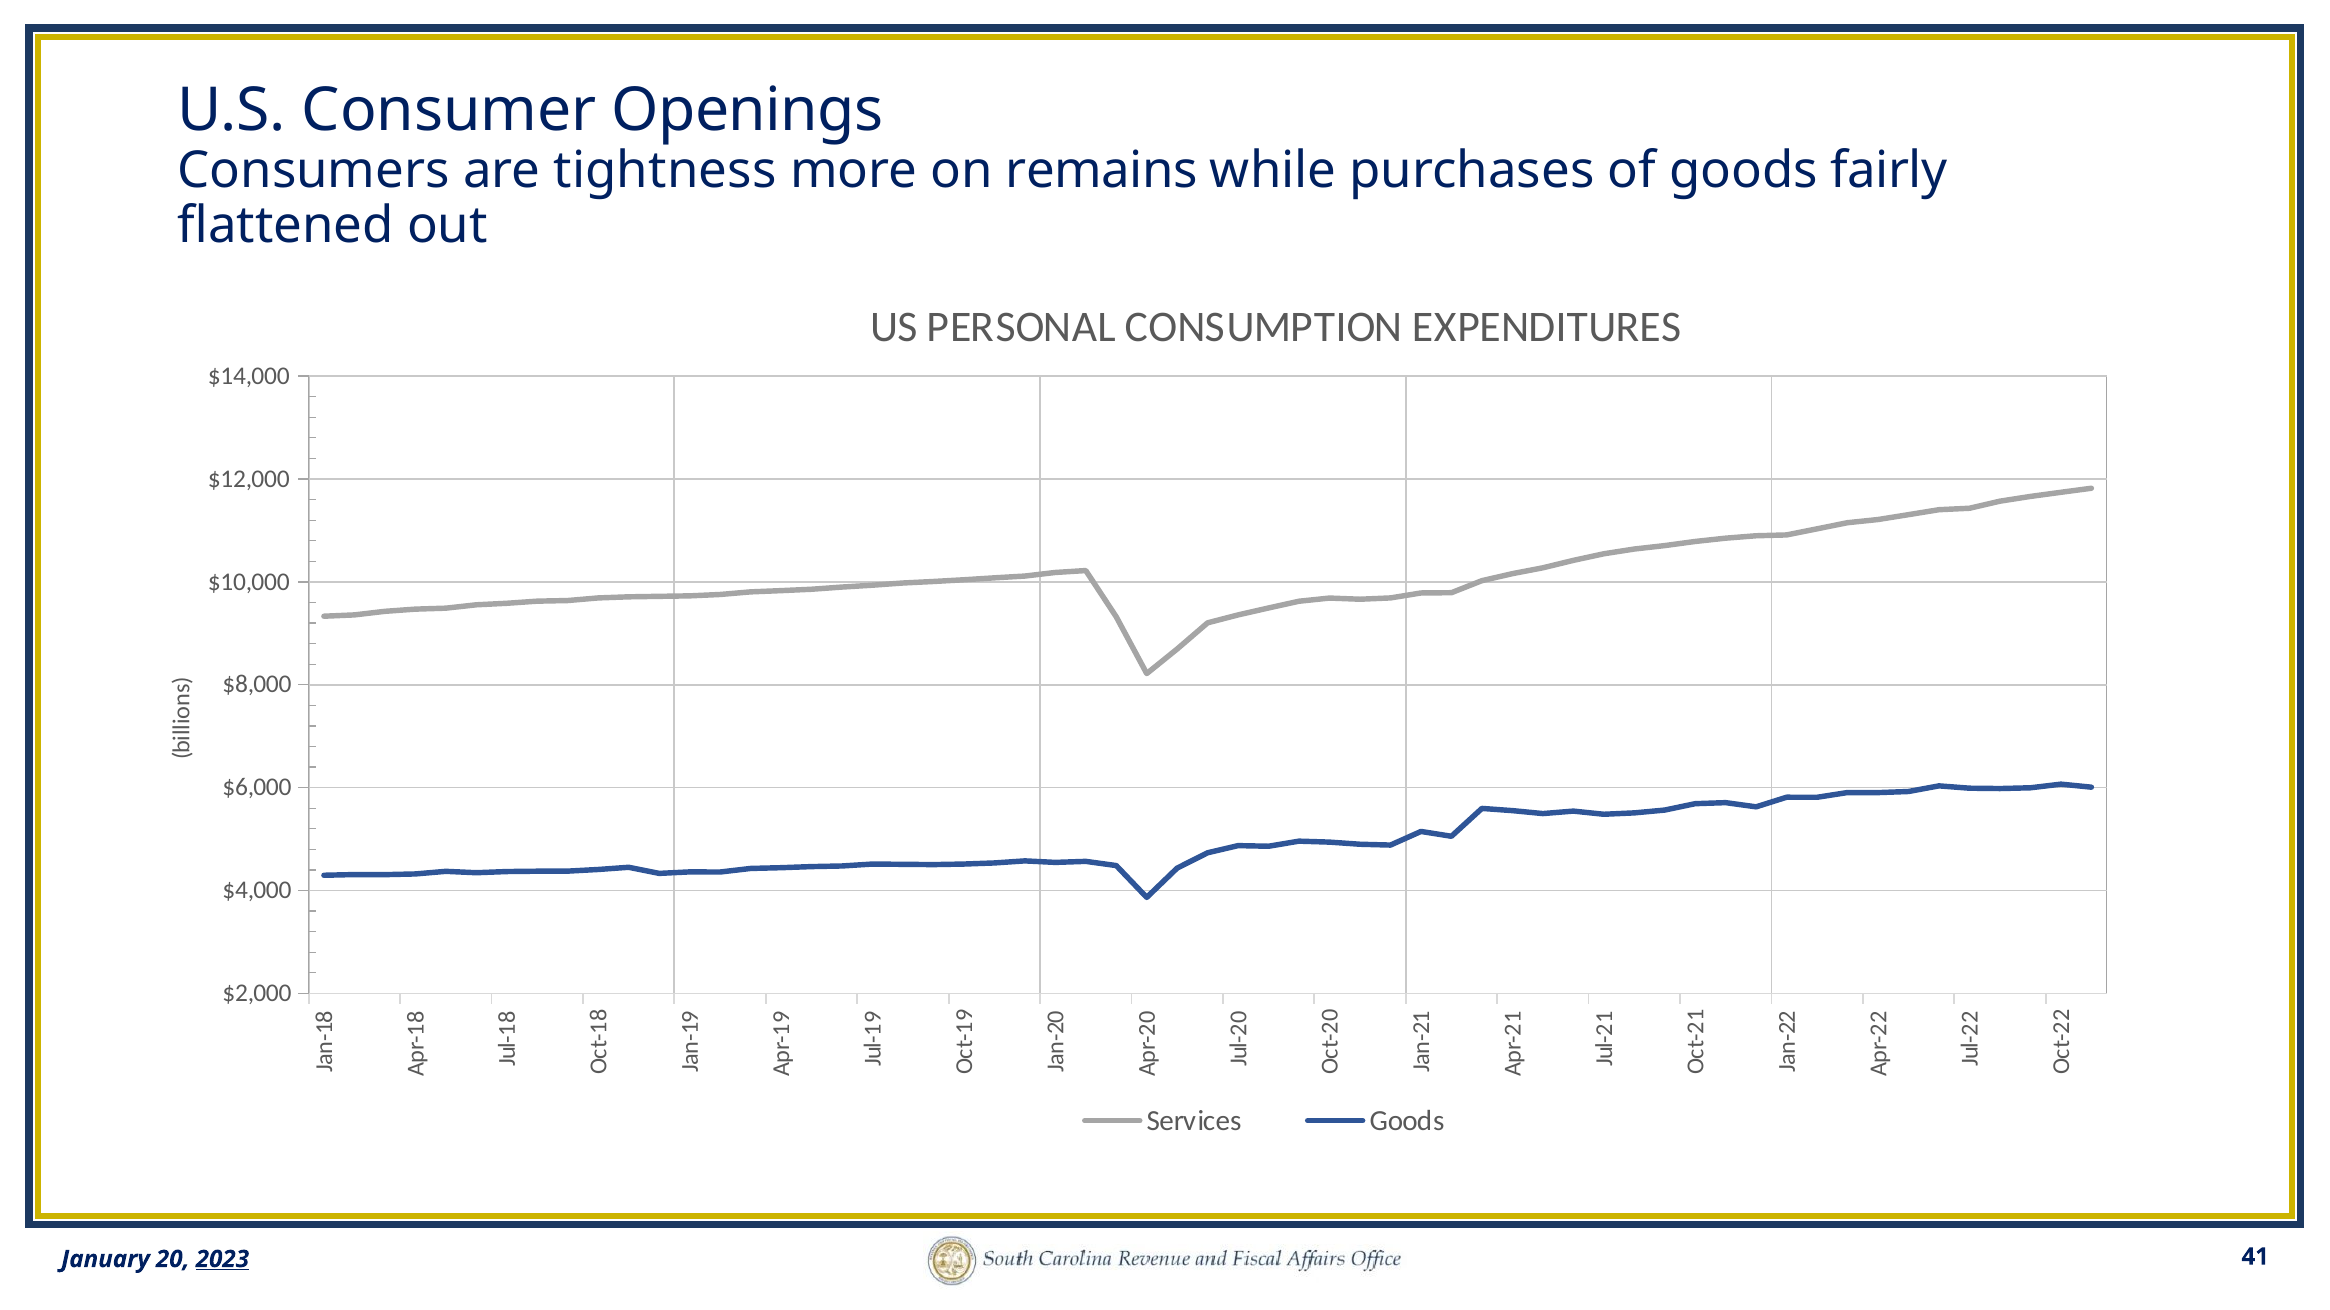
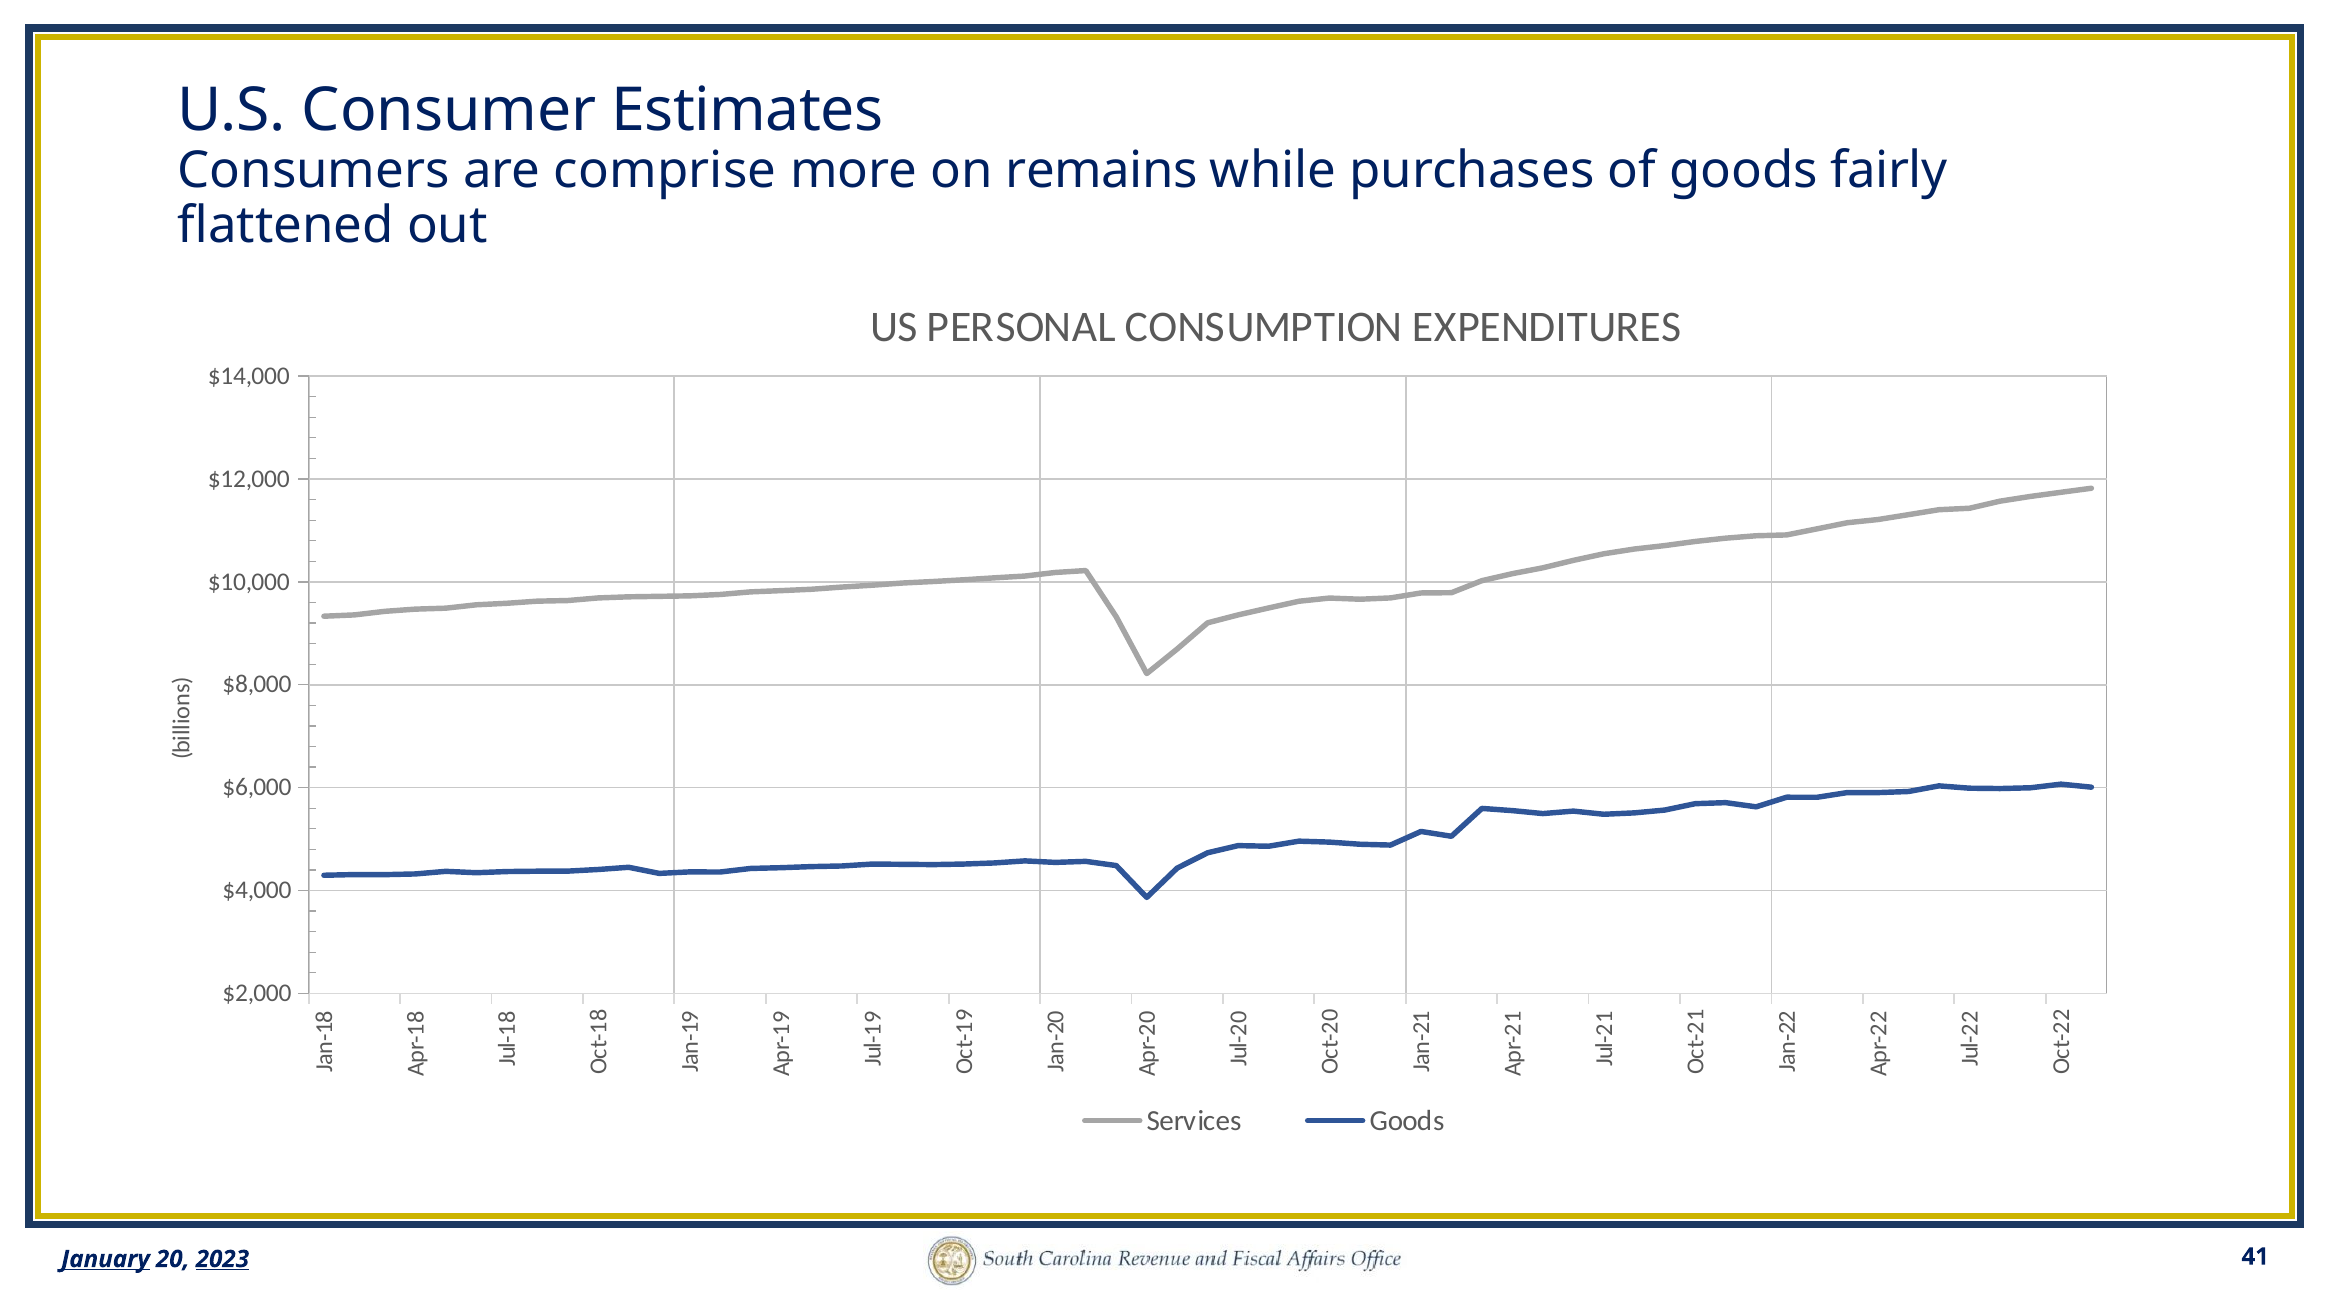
Openings: Openings -> Estimates
tightness: tightness -> comprise
January underline: none -> present
